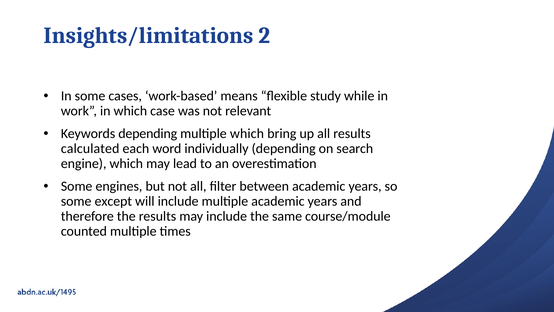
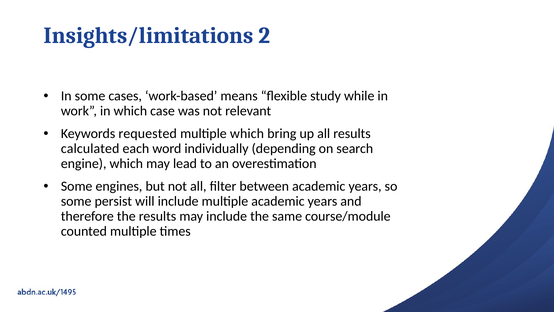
Keywords depending: depending -> requested
except: except -> persist
